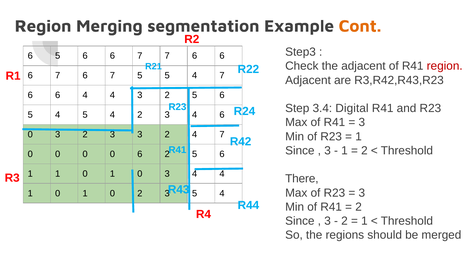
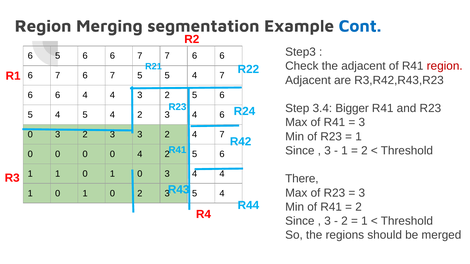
Cont colour: orange -> blue
Digital: Digital -> Bigger
0 6: 6 -> 4
